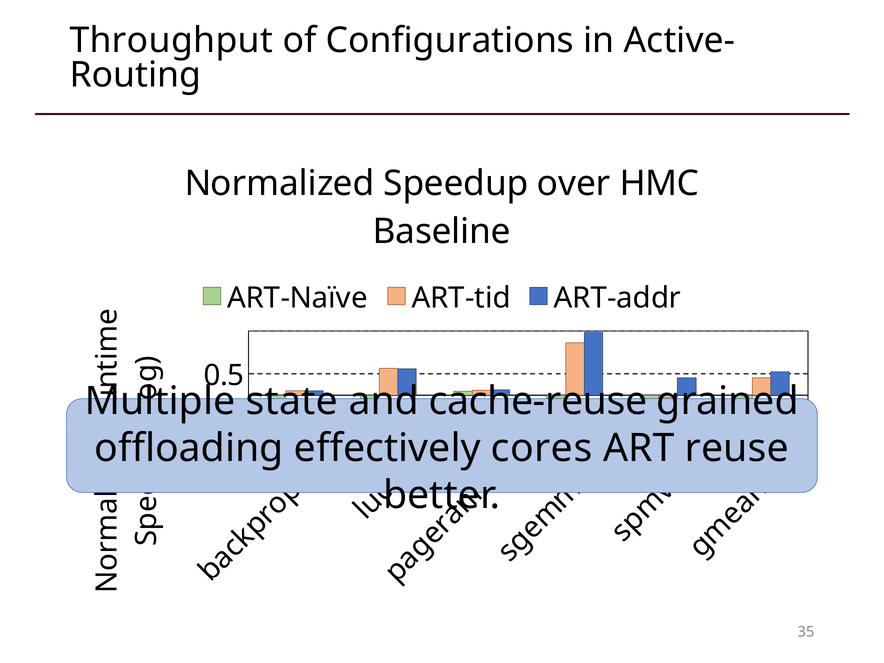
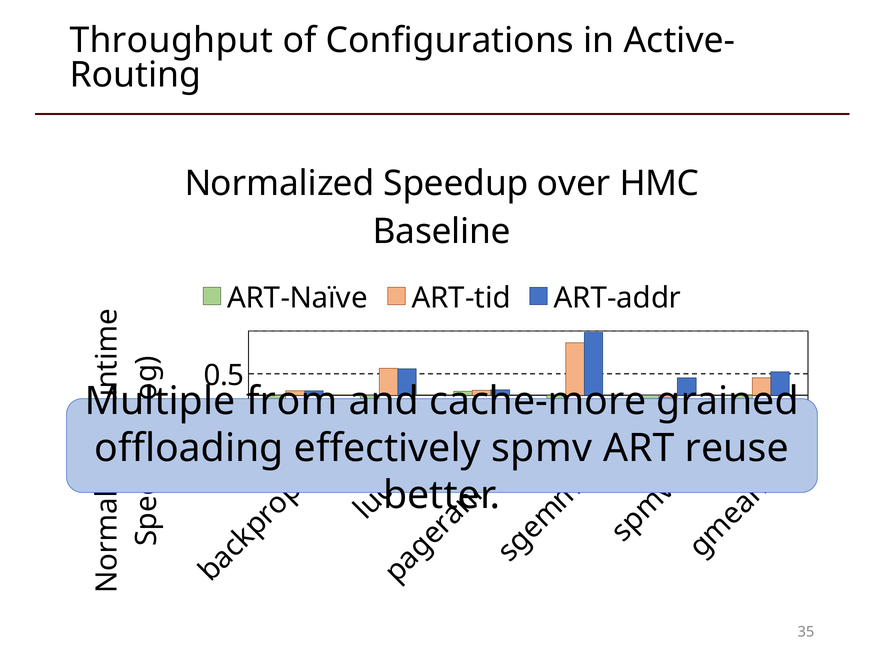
state: state -> from
cache-reuse: cache-reuse -> cache-more
cores: cores -> spmv
